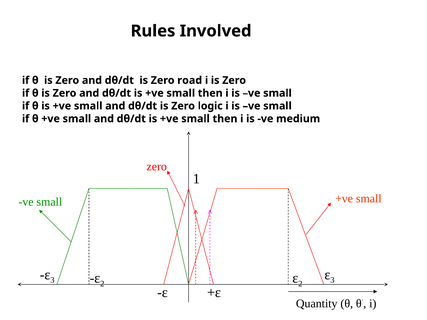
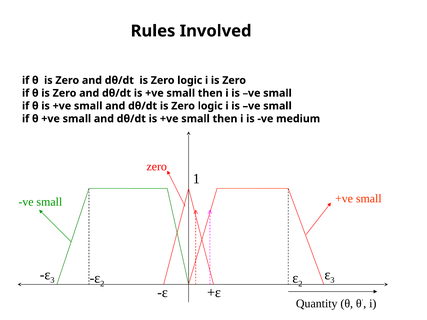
road at (190, 80): road -> logic
